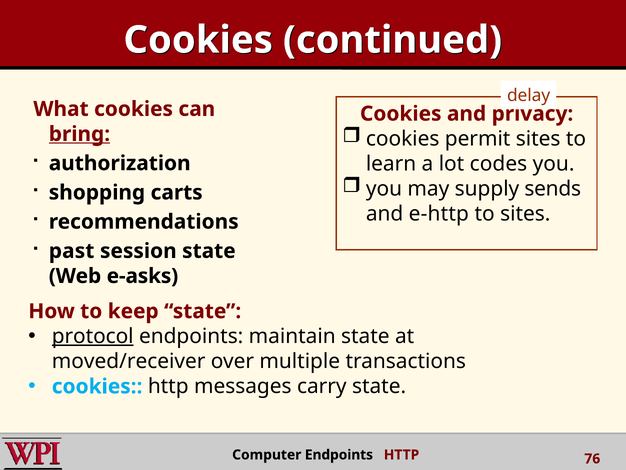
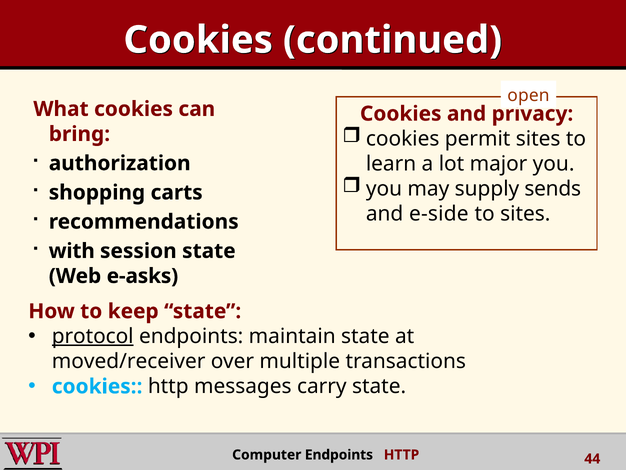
delay: delay -> open
bring underline: present -> none
codes: codes -> major
e-http: e-http -> e-side
past: past -> with
76: 76 -> 44
